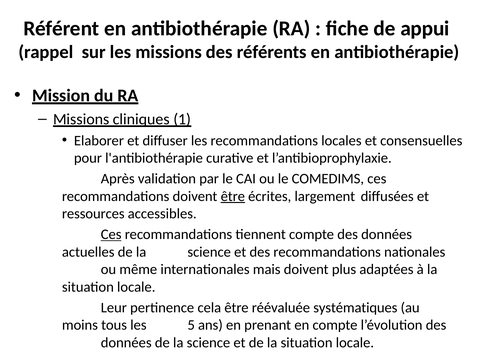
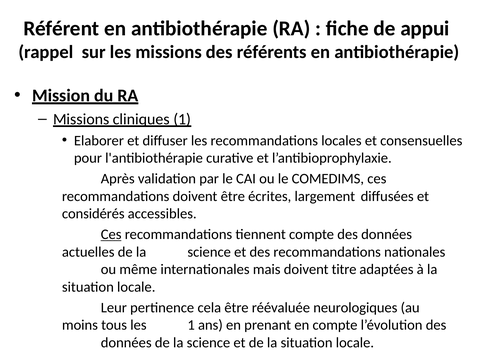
être at (233, 197) underline: present -> none
ressources: ressources -> considérés
plus: plus -> titre
systématiques: systématiques -> neurologiques
les 5: 5 -> 1
